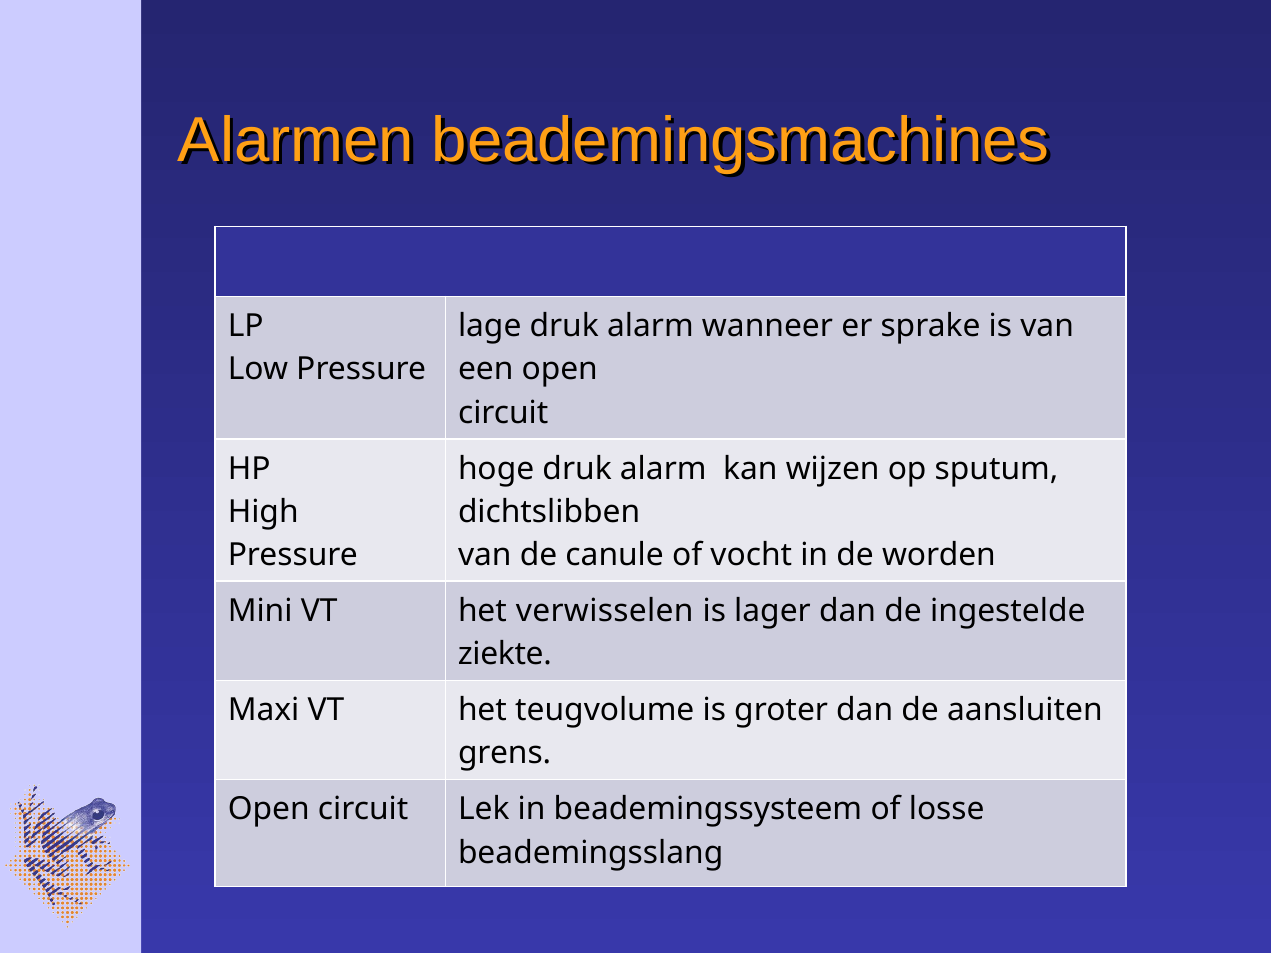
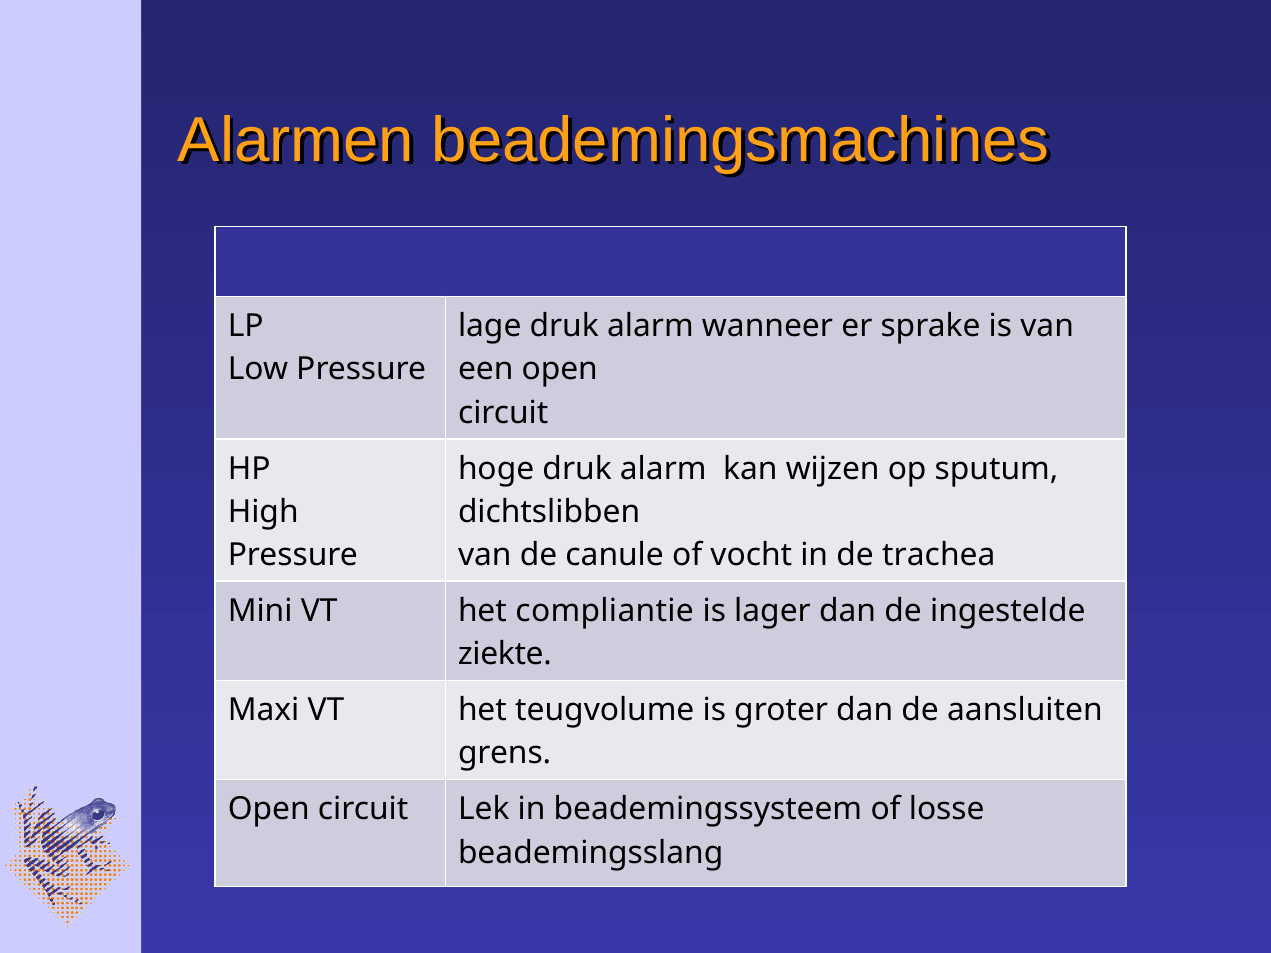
worden: worden -> trachea
verwisselen: verwisselen -> compliantie
